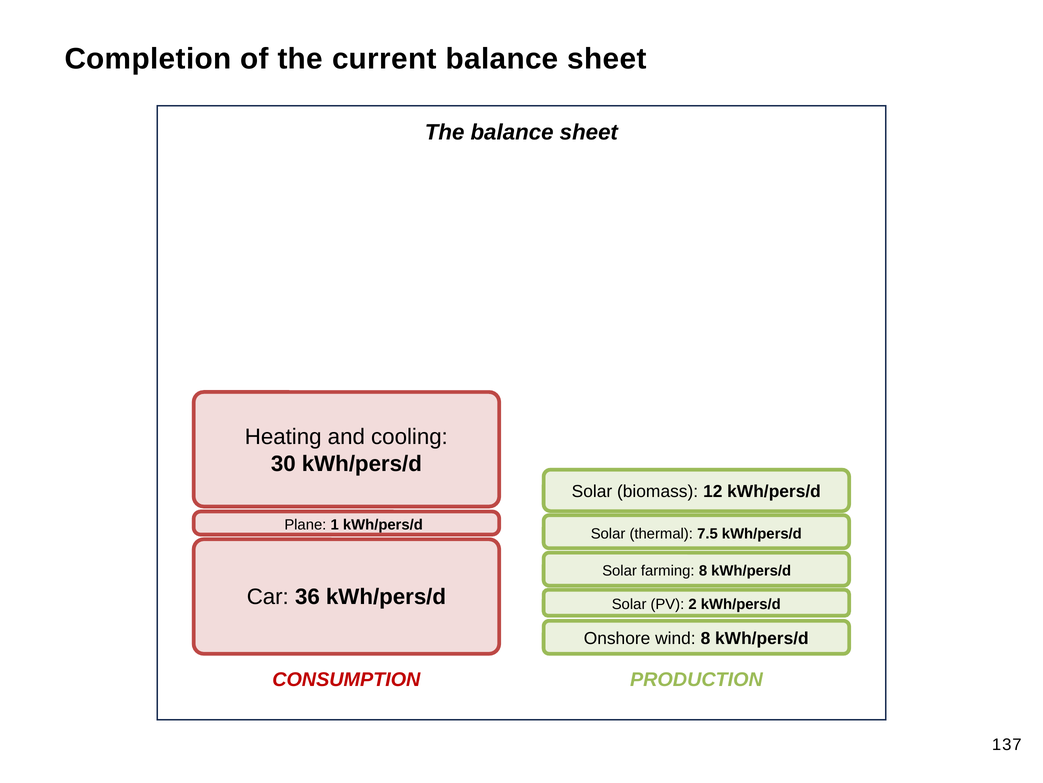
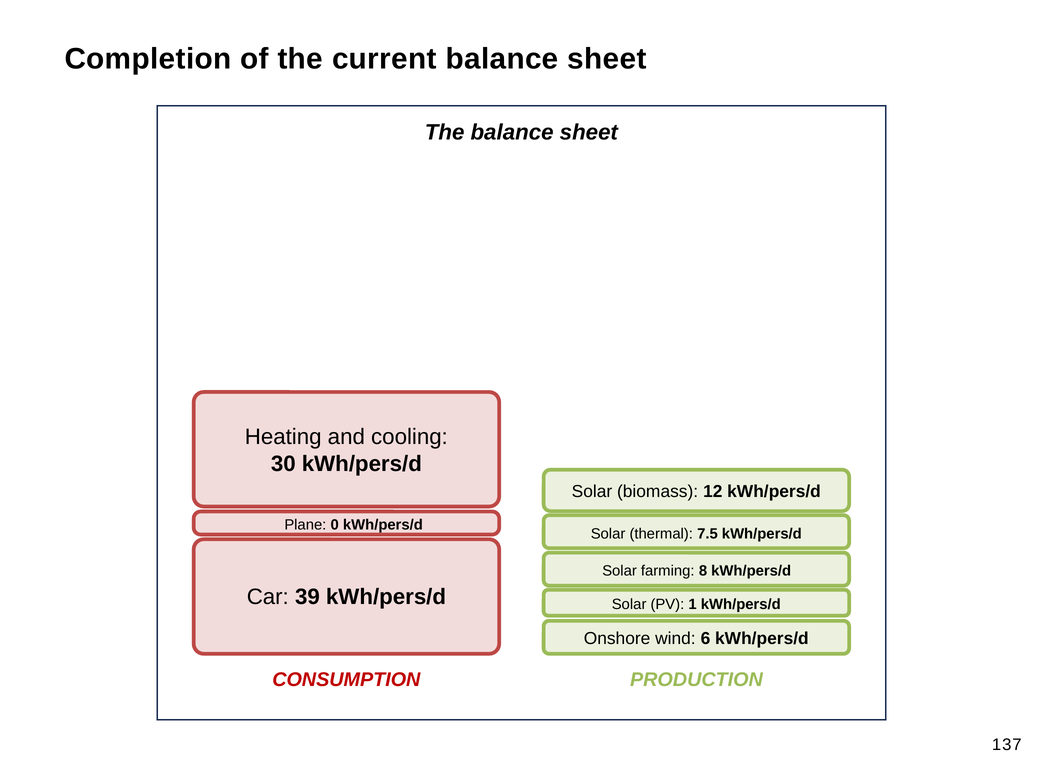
1: 1 -> 0
36: 36 -> 39
2: 2 -> 1
wind 8: 8 -> 6
